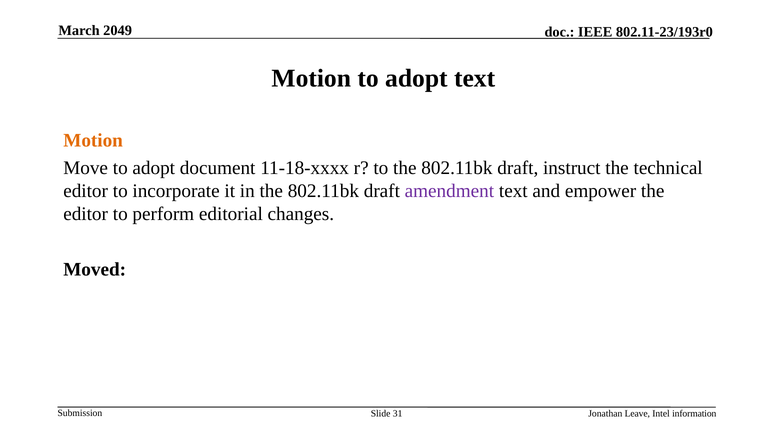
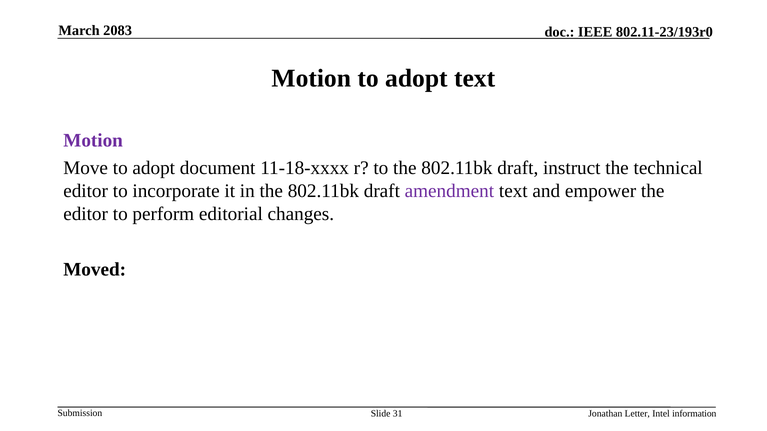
2049: 2049 -> 2083
Motion at (93, 140) colour: orange -> purple
Leave: Leave -> Letter
